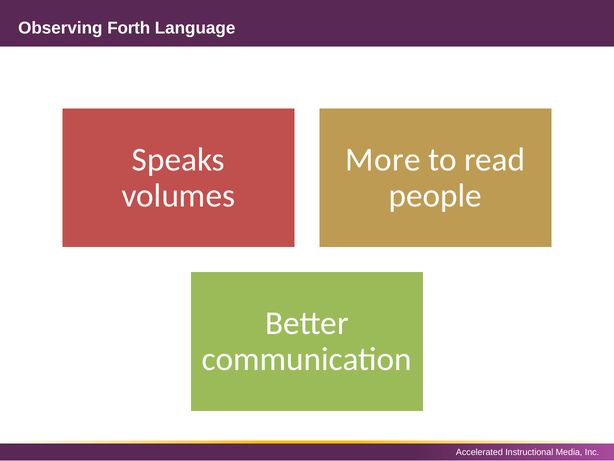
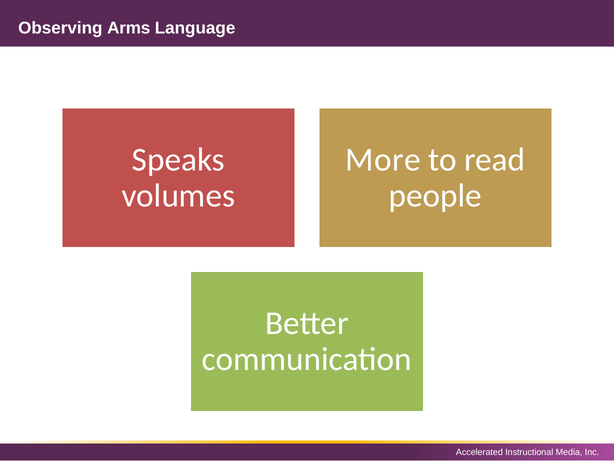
Forth: Forth -> Arms
